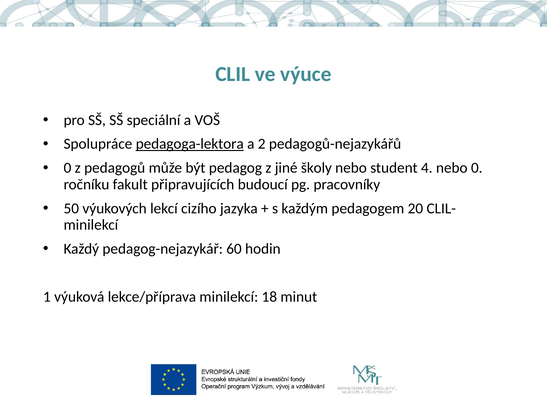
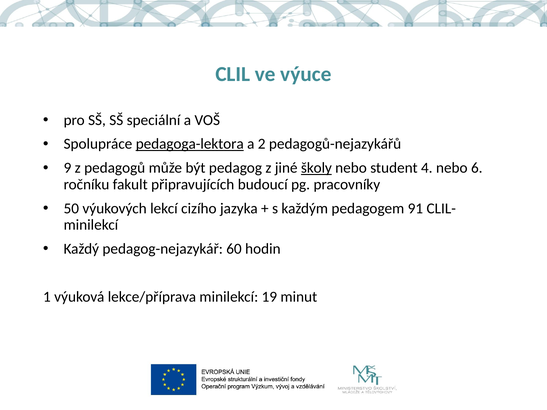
0 at (67, 168): 0 -> 9
školy underline: none -> present
nebo 0: 0 -> 6
20: 20 -> 91
18: 18 -> 19
